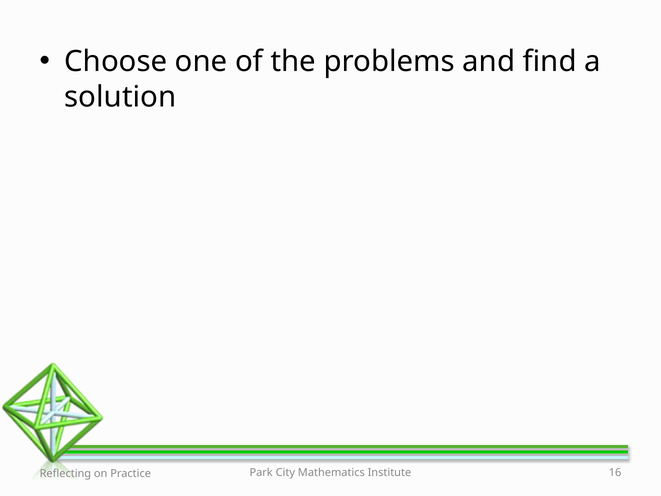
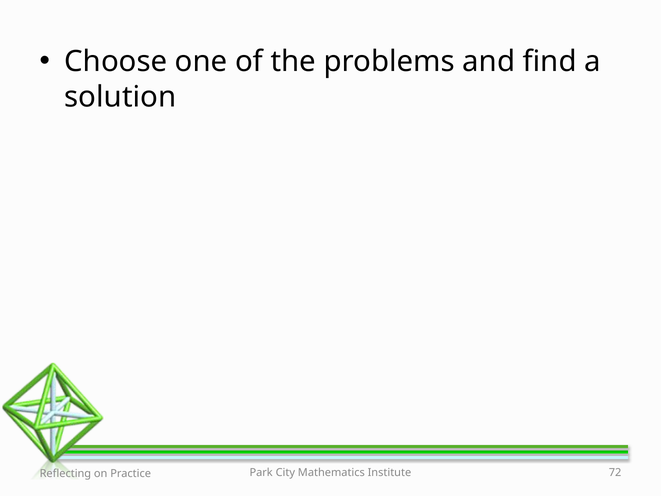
16: 16 -> 72
